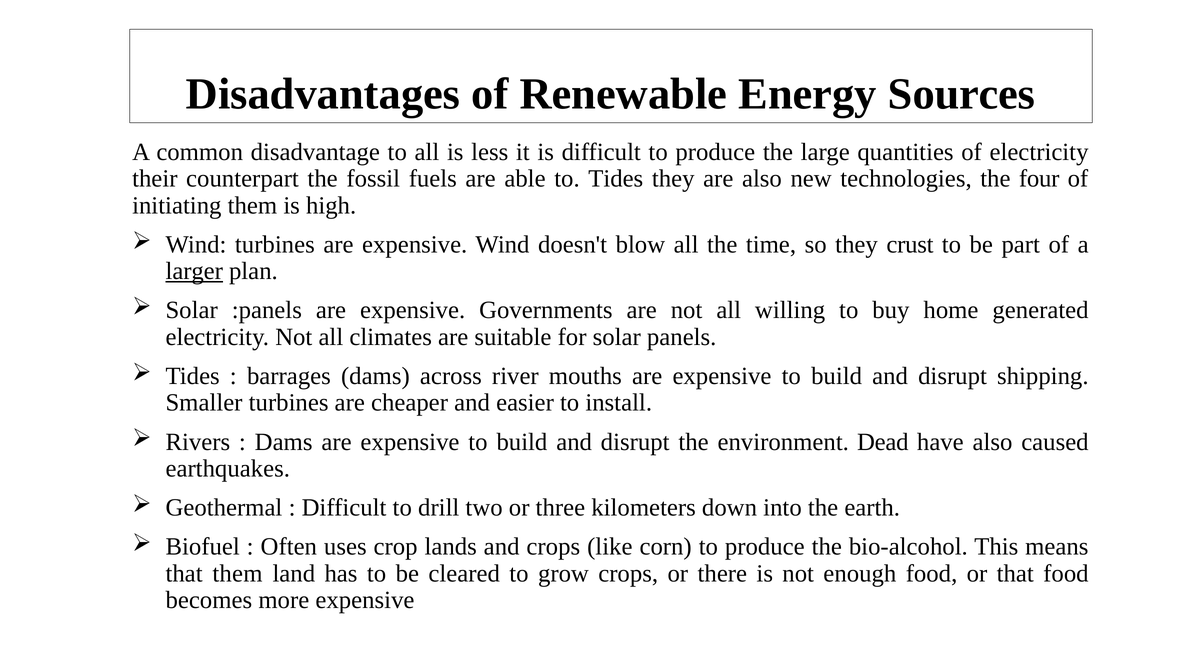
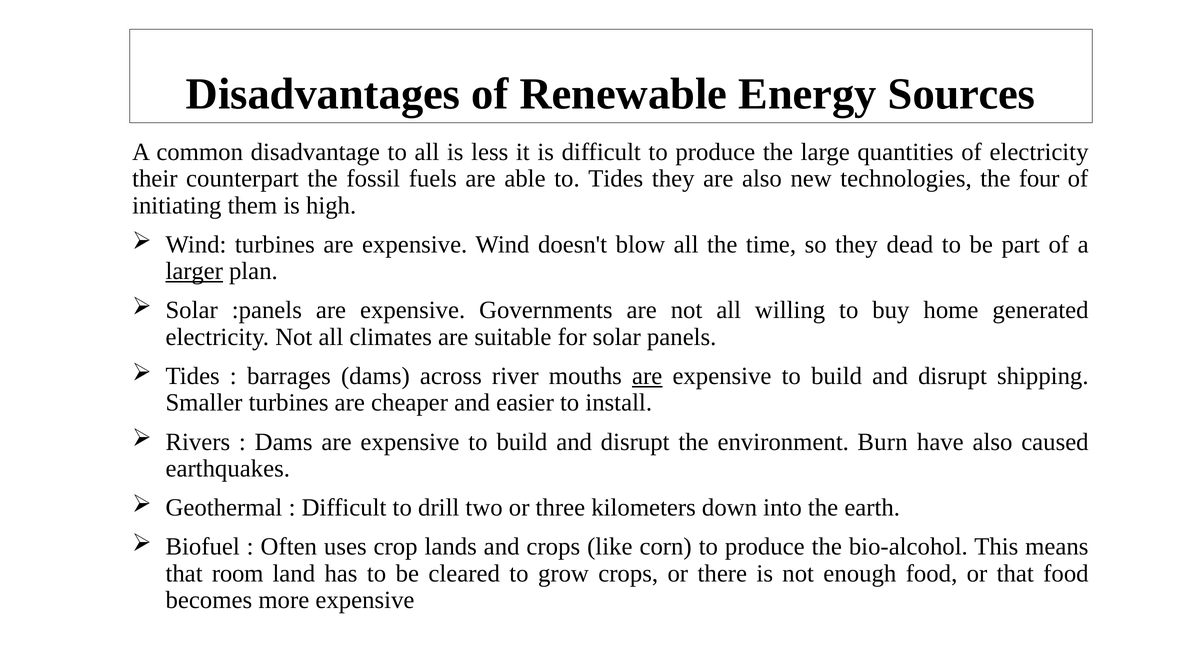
crust: crust -> dead
are at (647, 376) underline: none -> present
Dead: Dead -> Burn
that them: them -> room
